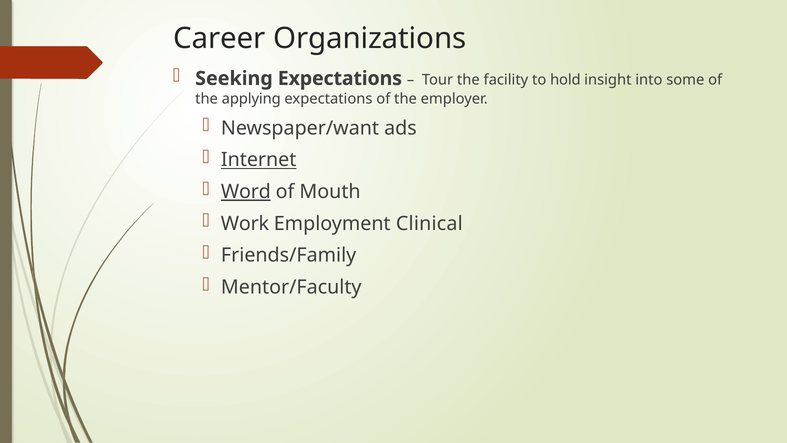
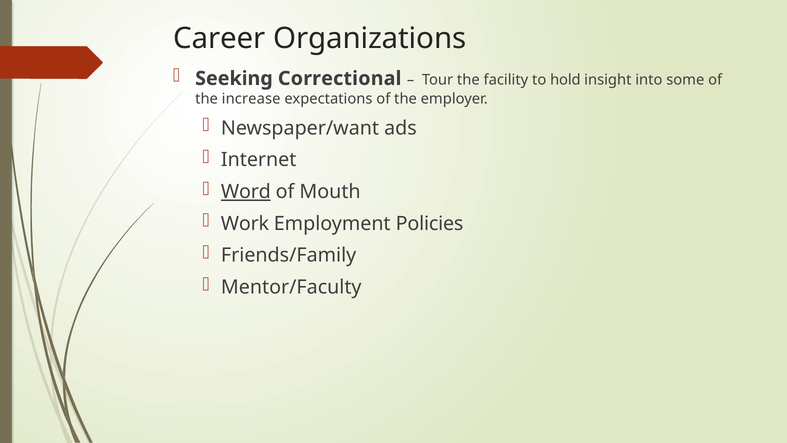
Seeking Expectations: Expectations -> Correctional
applying: applying -> increase
Internet underline: present -> none
Clinical: Clinical -> Policies
